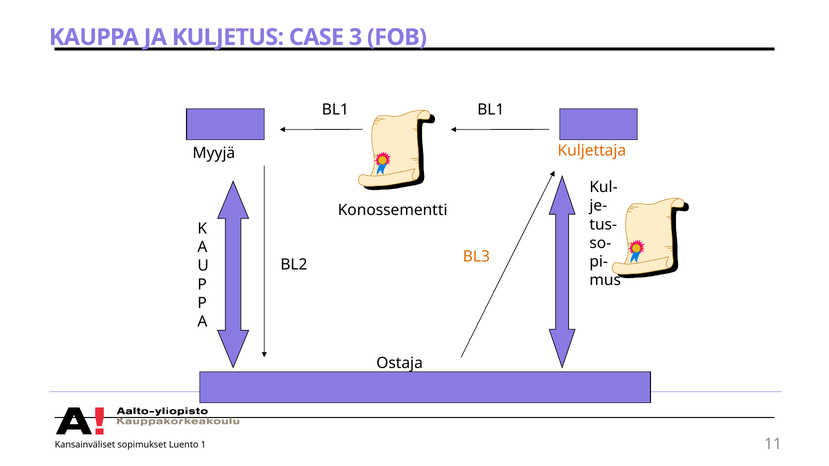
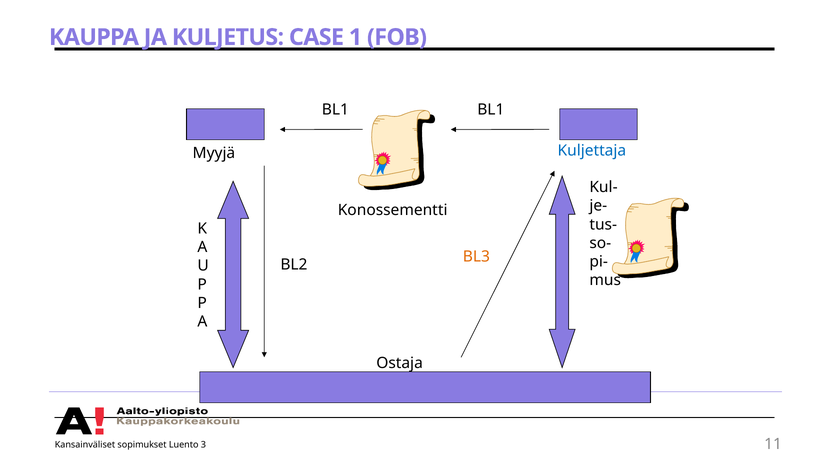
3: 3 -> 1
Kuljettaja colour: orange -> blue
1: 1 -> 3
